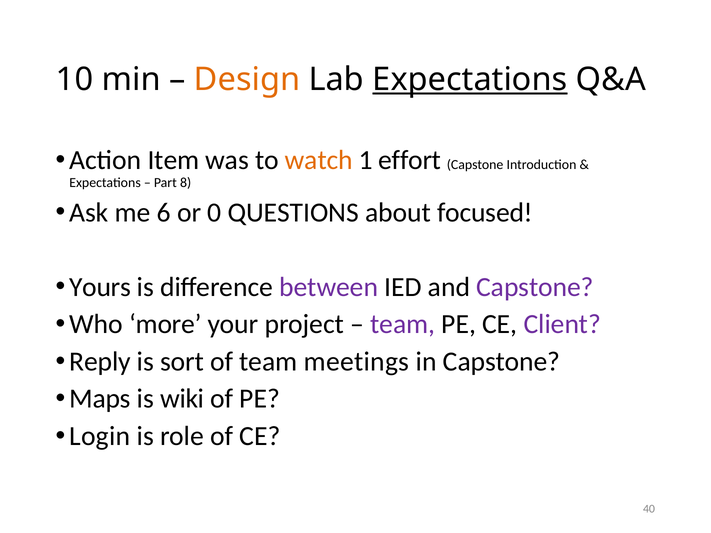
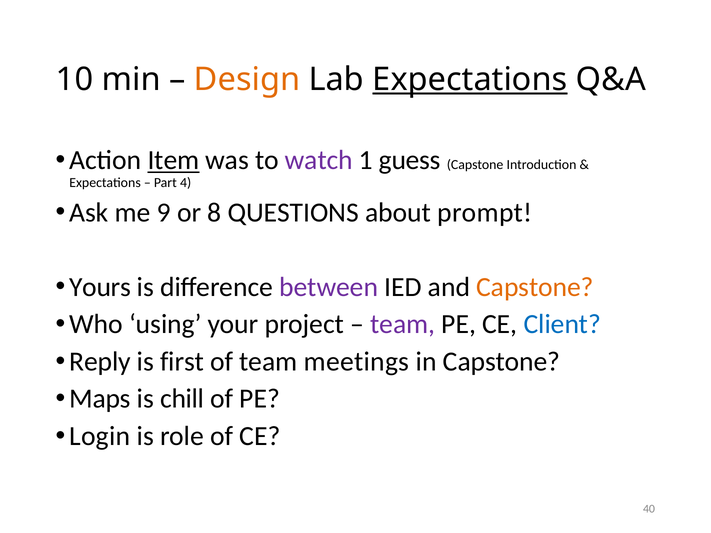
Item underline: none -> present
watch colour: orange -> purple
effort: effort -> guess
8: 8 -> 4
6: 6 -> 9
0: 0 -> 8
focused: focused -> prompt
Capstone at (535, 287) colour: purple -> orange
more: more -> using
Client colour: purple -> blue
sort: sort -> first
wiki: wiki -> chill
